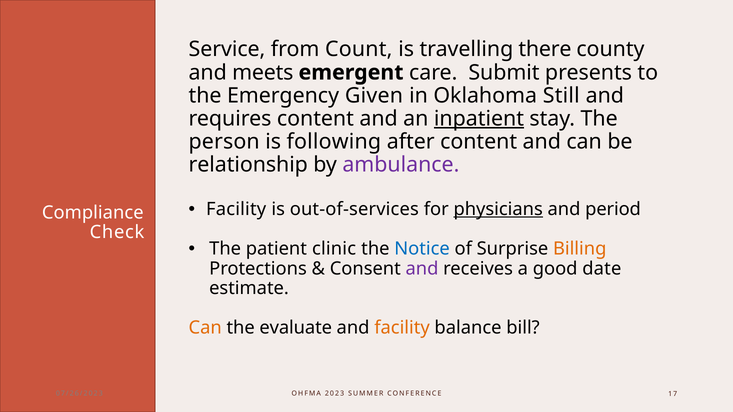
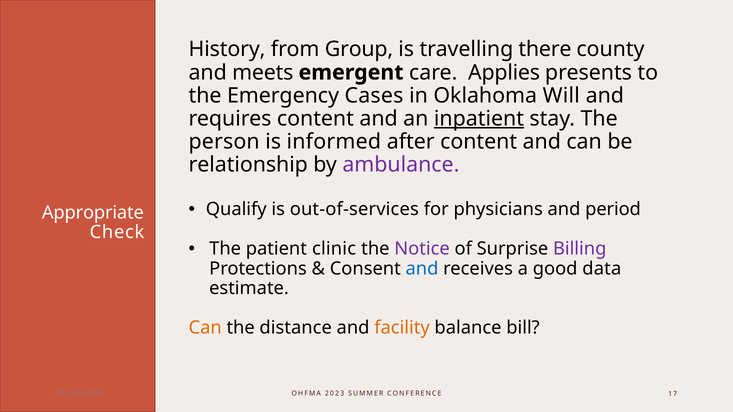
Service: Service -> History
Count: Count -> Group
Submit: Submit -> Applies
Given: Given -> Cases
Still: Still -> Will
following: following -> informed
Facility at (236, 209): Facility -> Qualify
physicians underline: present -> none
Compliance: Compliance -> Appropriate
Notice colour: blue -> purple
Billing colour: orange -> purple
and at (422, 269) colour: purple -> blue
date: date -> data
evaluate: evaluate -> distance
